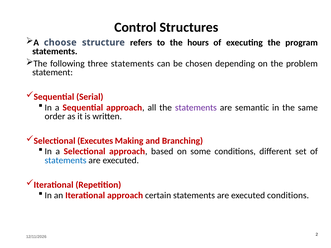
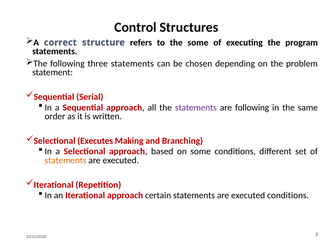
choose: choose -> correct
the hours: hours -> some
are semantic: semantic -> following
statements at (66, 160) colour: blue -> orange
